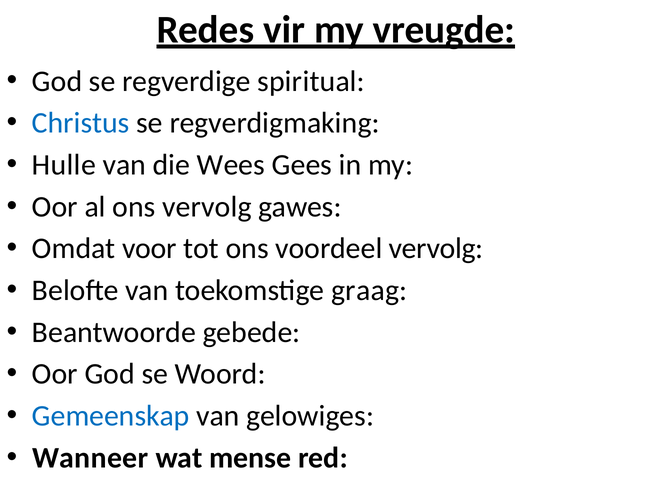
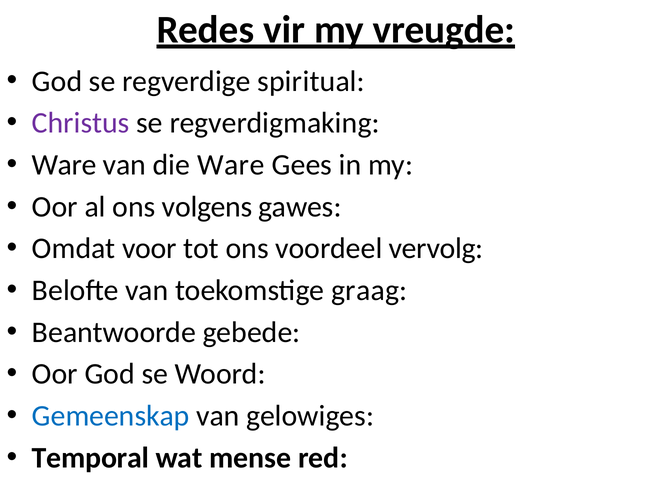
Christus colour: blue -> purple
Hulle at (64, 165): Hulle -> Ware
die Wees: Wees -> Ware
ons vervolg: vervolg -> volgens
Wanneer: Wanneer -> Temporal
